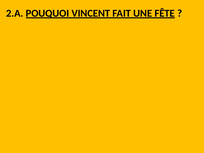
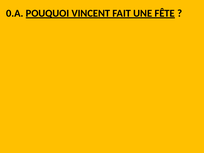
2.A: 2.A -> 0.A
